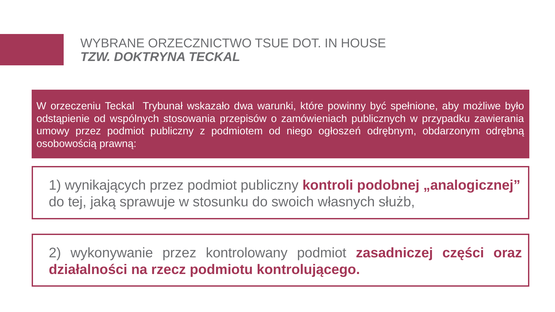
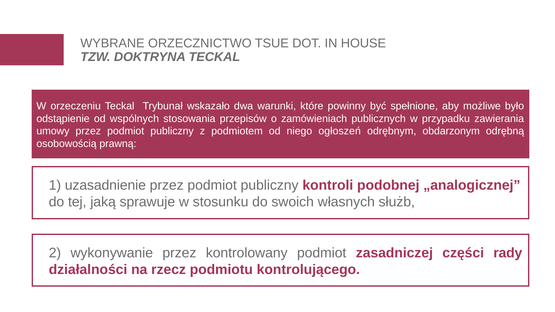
wynikających: wynikających -> uzasadnienie
oraz: oraz -> rady
